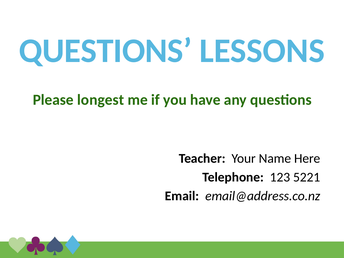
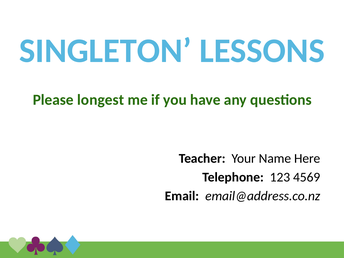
QUESTIONS at (105, 51): QUESTIONS -> SINGLETON
5221: 5221 -> 4569
